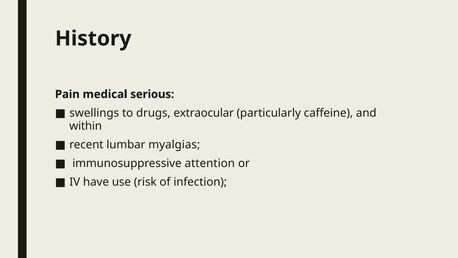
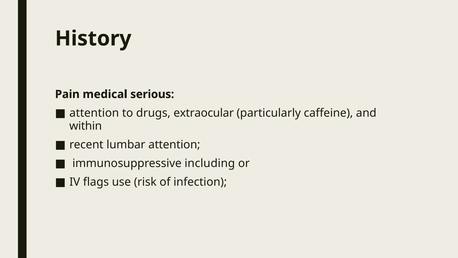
swellings at (94, 113): swellings -> attention
lumbar myalgias: myalgias -> attention
attention: attention -> including
have: have -> flags
